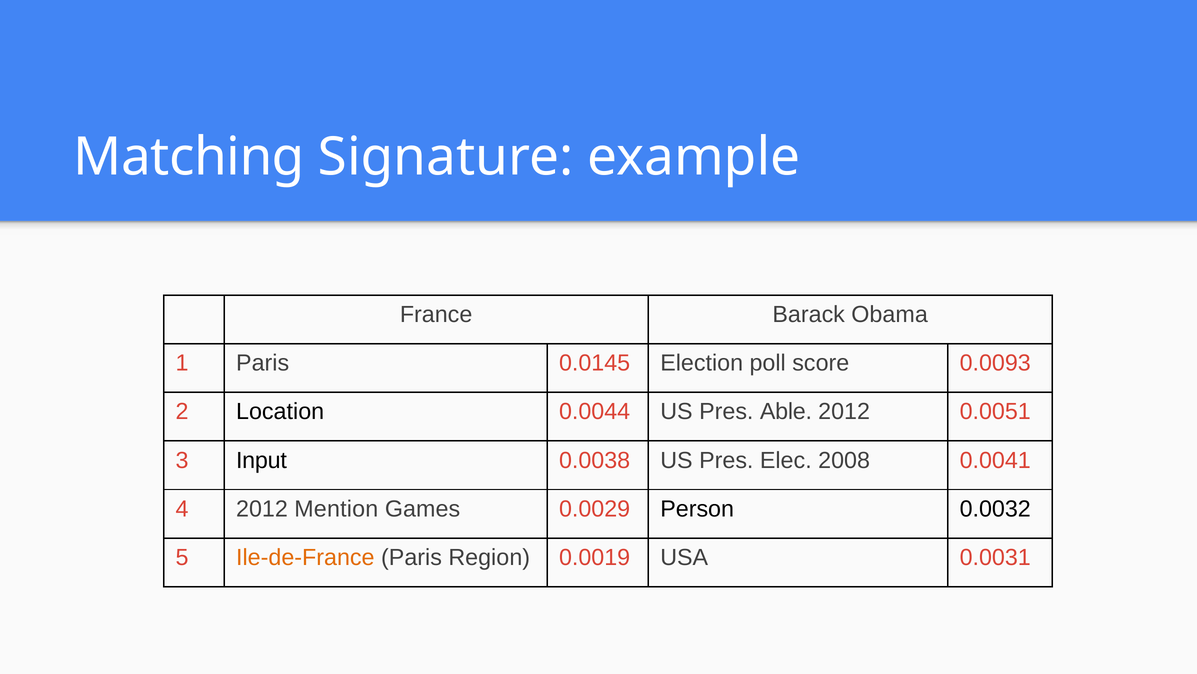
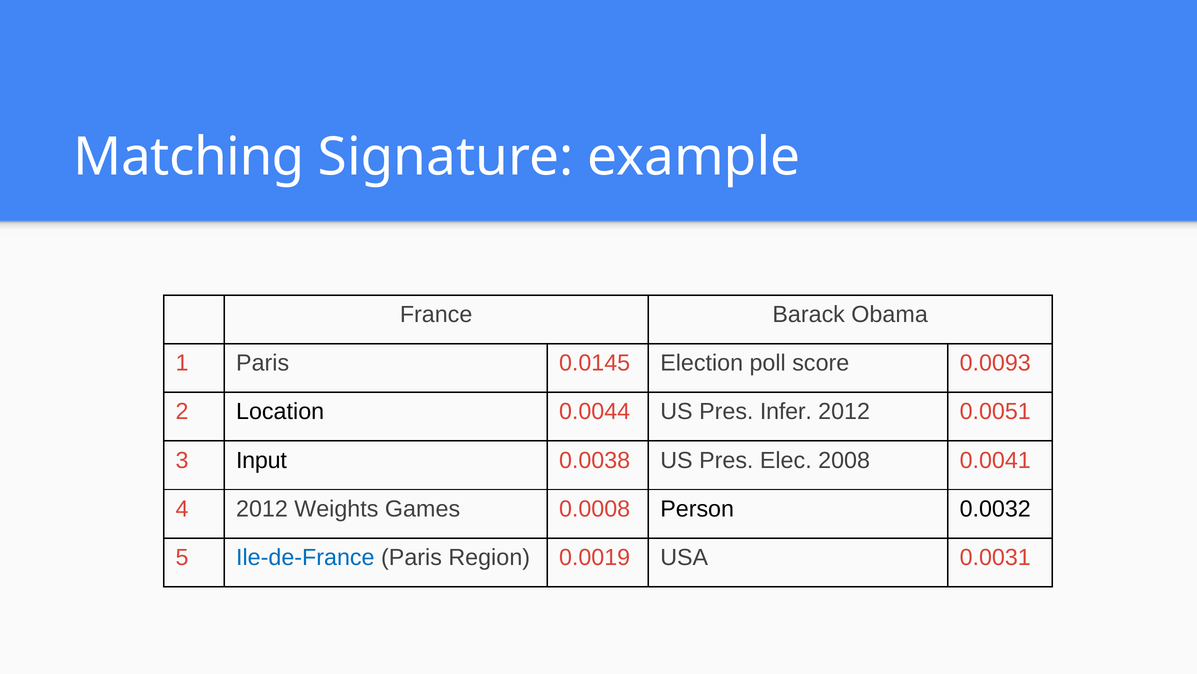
Able: Able -> Infer
Mention: Mention -> Weights
0.0029: 0.0029 -> 0.0008
Ile-de-France colour: orange -> blue
